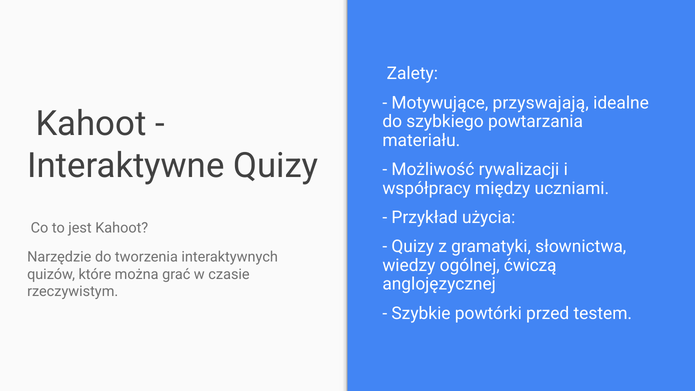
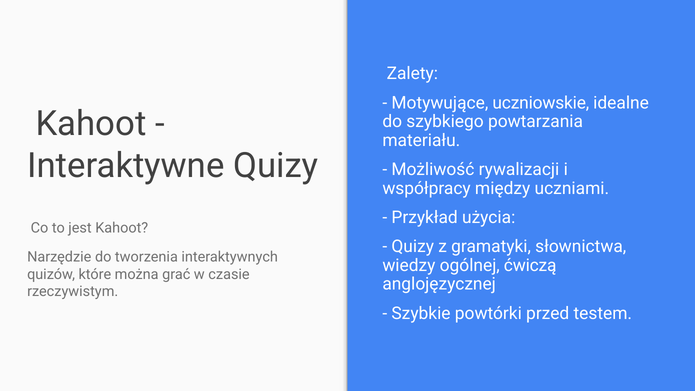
przyswajają: przyswajają -> uczniowskie
